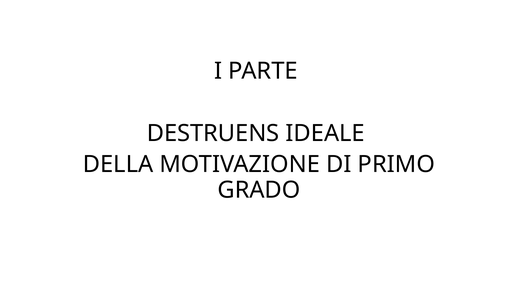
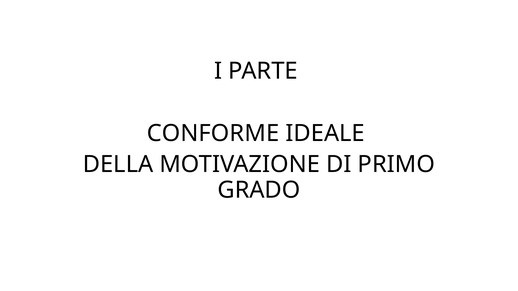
DESTRUENS: DESTRUENS -> CONFORME
